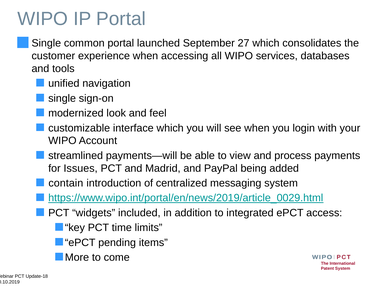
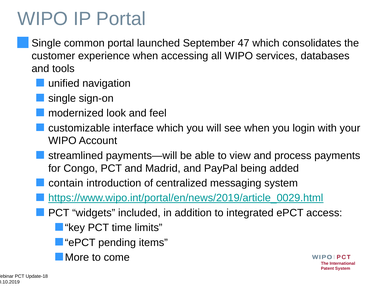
27: 27 -> 47
Issues: Issues -> Congo
